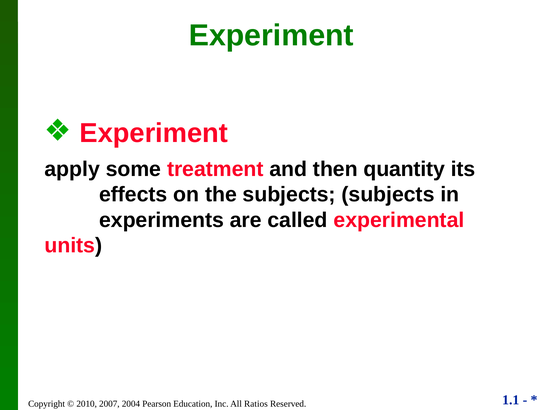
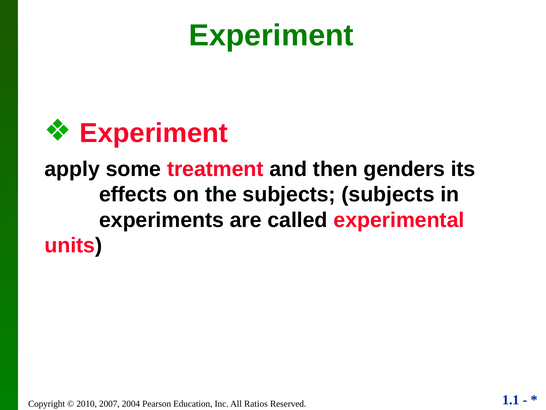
quantity: quantity -> genders
